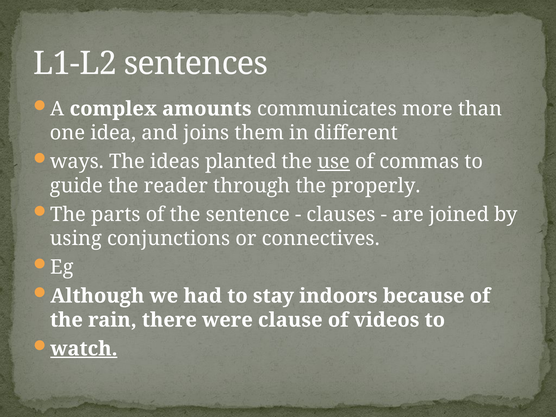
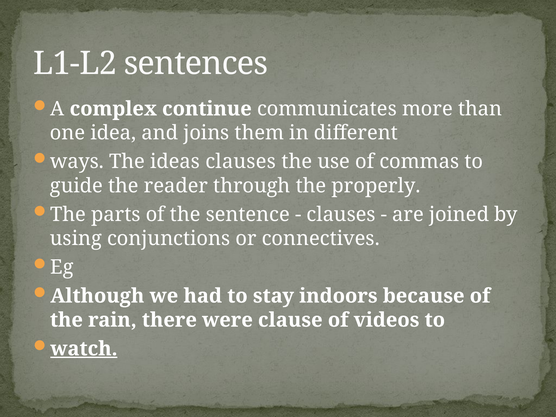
amounts: amounts -> continue
ideas planted: planted -> clauses
use underline: present -> none
